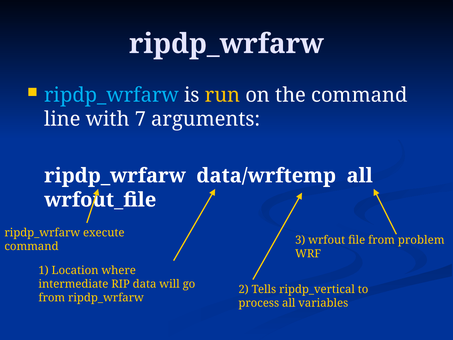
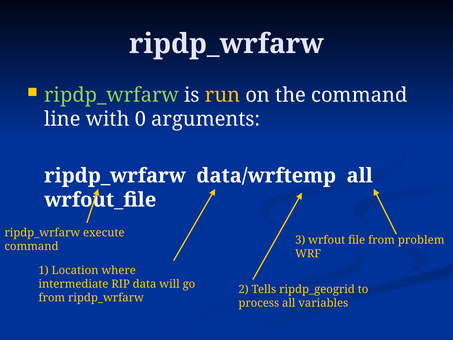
ripdp_wrfarw at (112, 95) colour: light blue -> light green
7: 7 -> 0
ripdp_vertical: ripdp_vertical -> ripdp_geogrid
